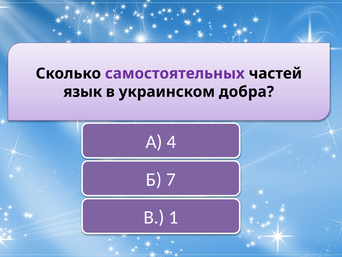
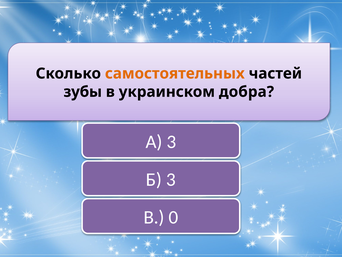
самостоятельных colour: purple -> orange
язык: язык -> зубы
А 4: 4 -> 3
Б 7: 7 -> 3
1: 1 -> 0
